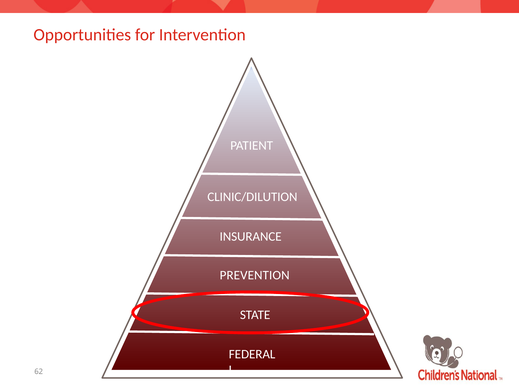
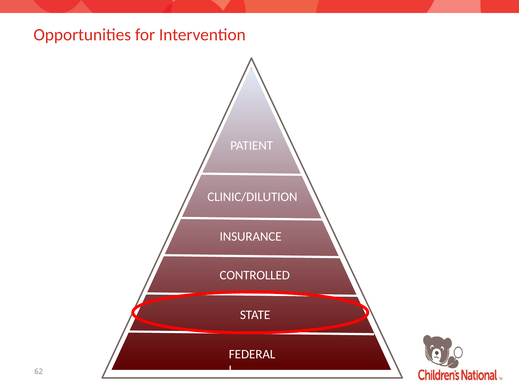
PREVENTION: PREVENTION -> CONTROLLED
